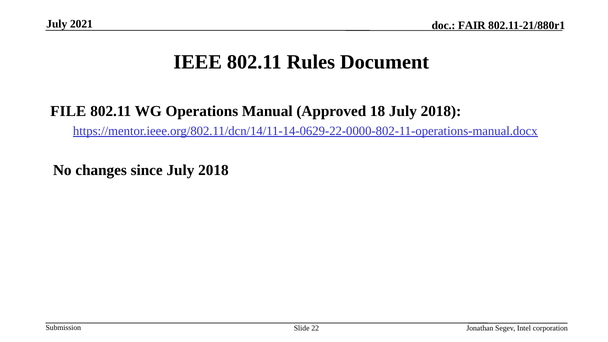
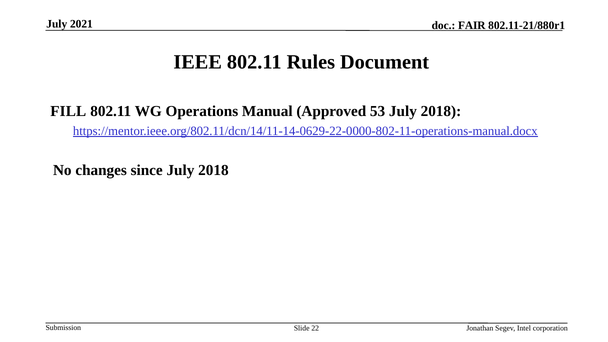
FILE: FILE -> FILL
18: 18 -> 53
